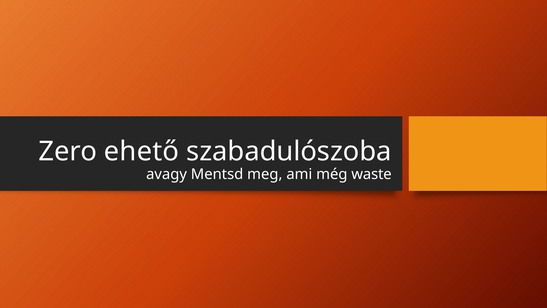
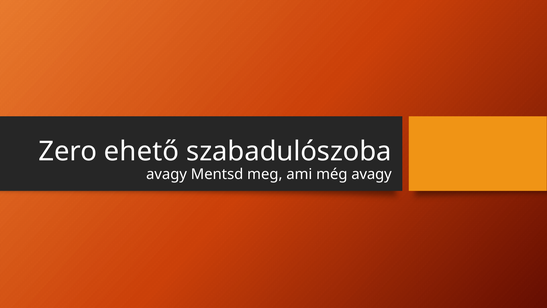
még waste: waste -> avagy
